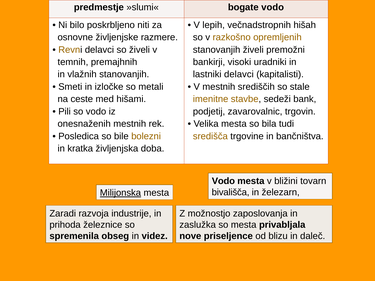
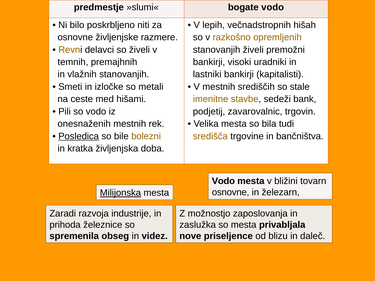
lastniki delavci: delavci -> bankirji
Posledica underline: none -> present
bivališča at (231, 192): bivališča -> osnovne
